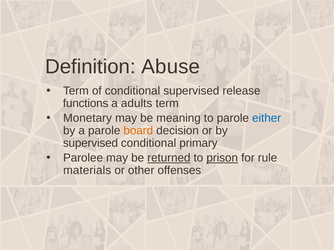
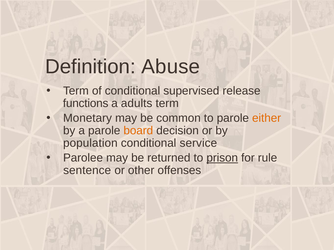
meaning: meaning -> common
either colour: blue -> orange
supervised at (90, 143): supervised -> population
primary: primary -> service
returned underline: present -> none
materials: materials -> sentence
